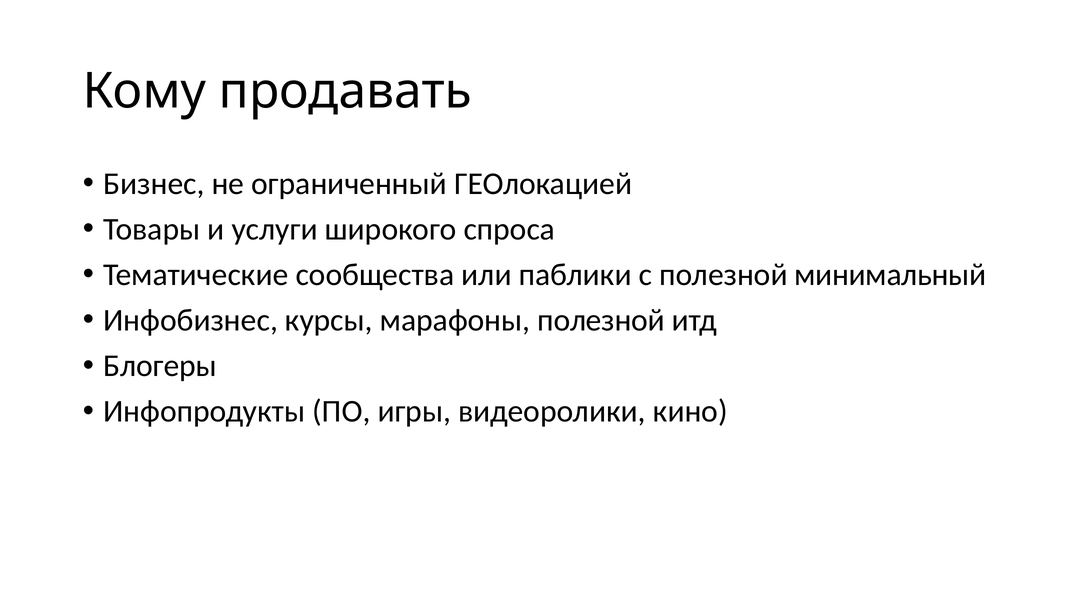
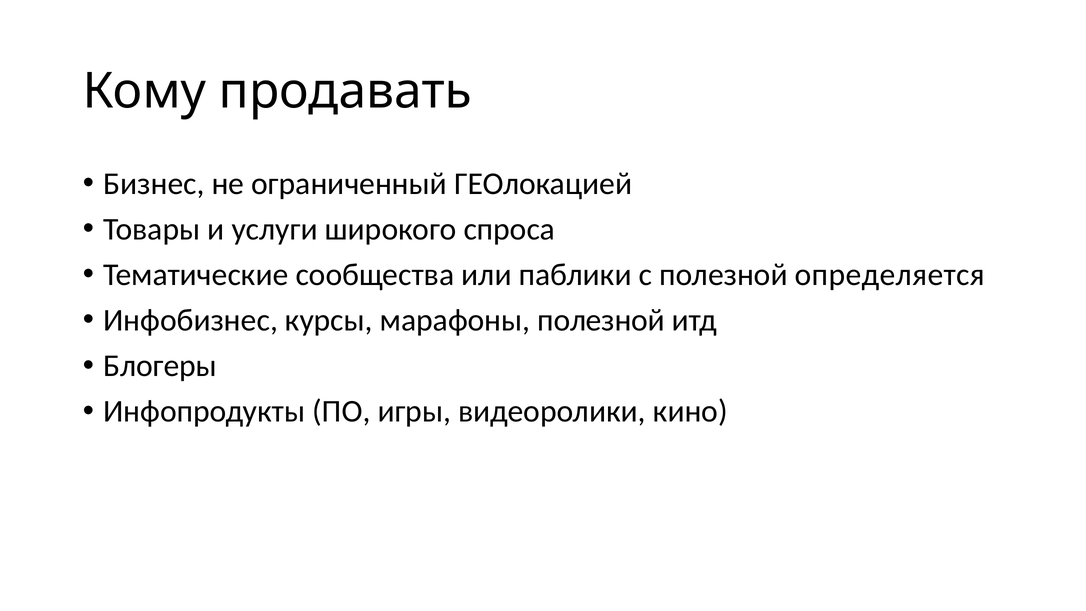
минимальный: минимальный -> определяется
